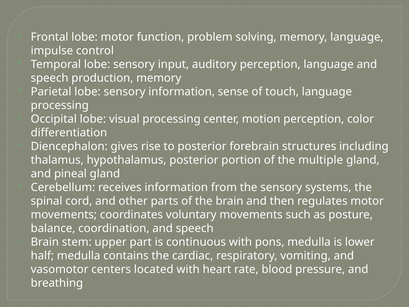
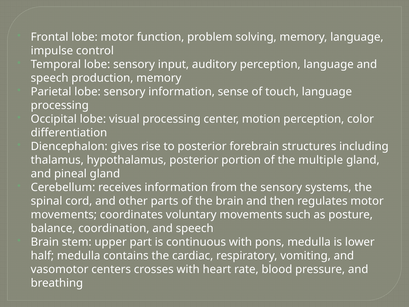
located: located -> crosses
